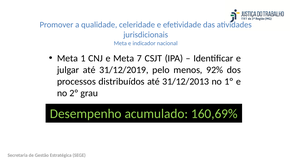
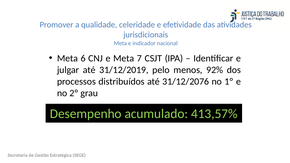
1: 1 -> 6
31/12/2013: 31/12/2013 -> 31/12/2076
160,69%: 160,69% -> 413,57%
